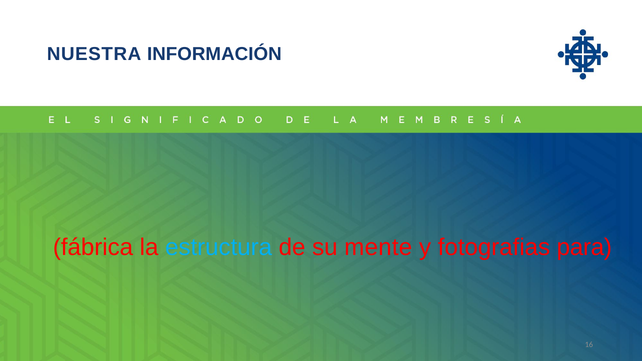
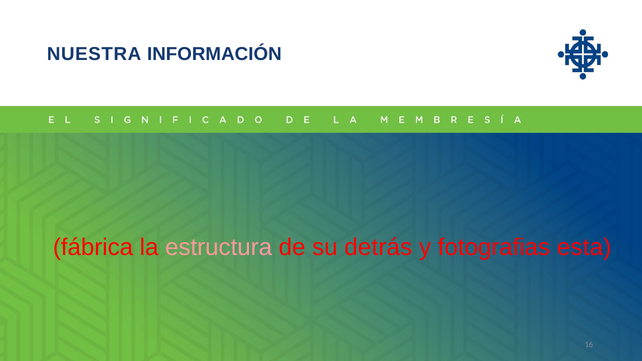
estructura colour: light blue -> pink
mente: mente -> detrás
para: para -> esta
